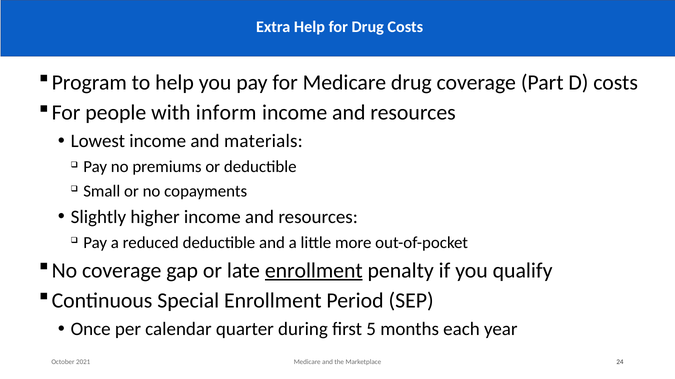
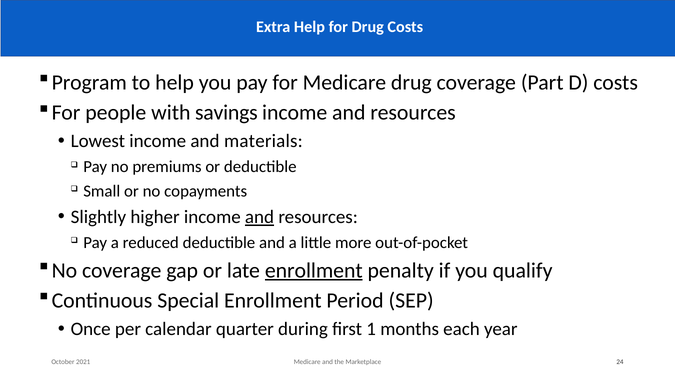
inform: inform -> savings
and at (260, 217) underline: none -> present
5: 5 -> 1
